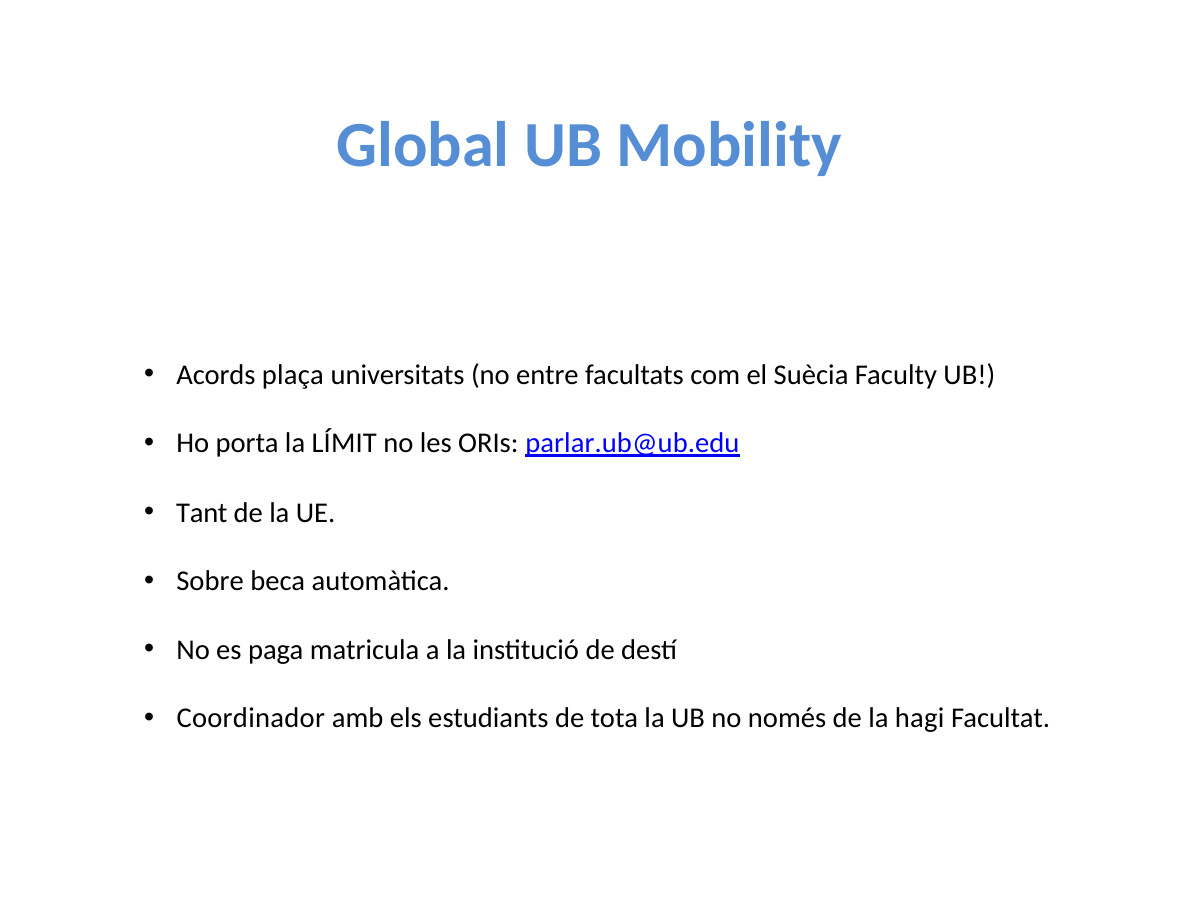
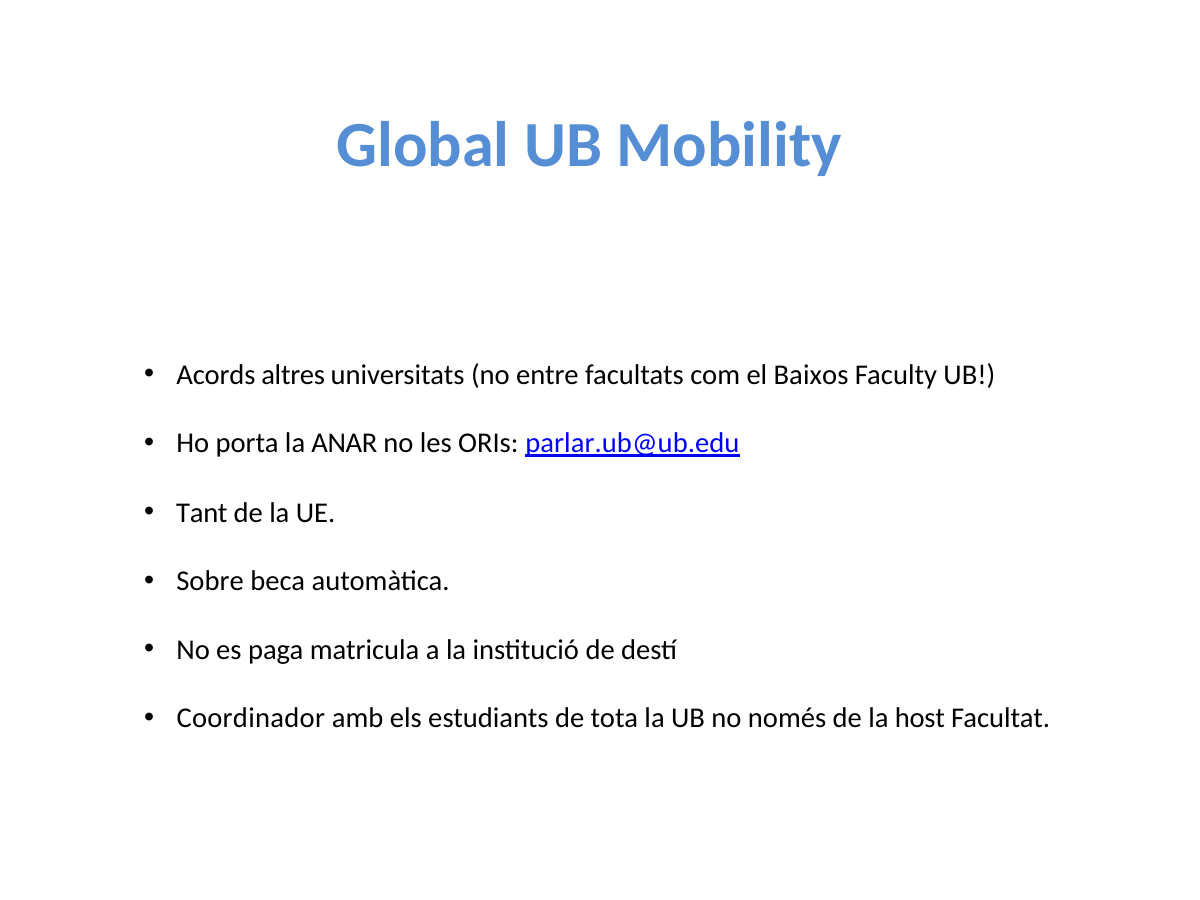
plaça: plaça -> altres
Suècia: Suècia -> Baixos
LÍMIT: LÍMIT -> ANAR
hagi: hagi -> host
